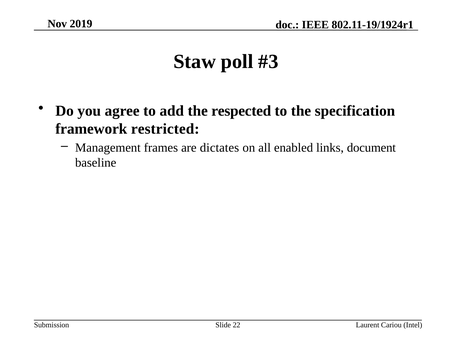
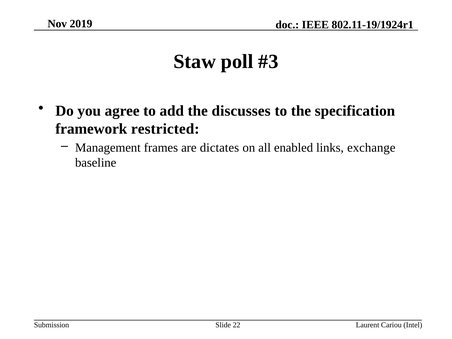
respected: respected -> discusses
document: document -> exchange
